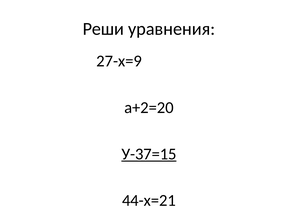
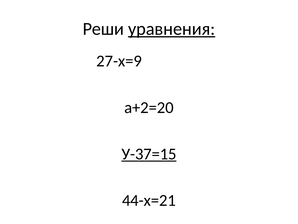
уравнения underline: none -> present
